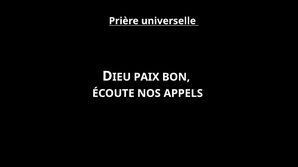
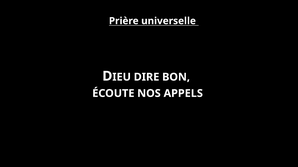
PAIX: PAIX -> DIRE
